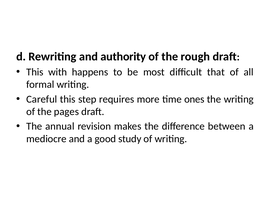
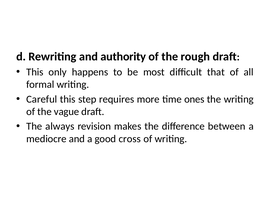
with: with -> only
pages: pages -> vague
annual: annual -> always
study: study -> cross
